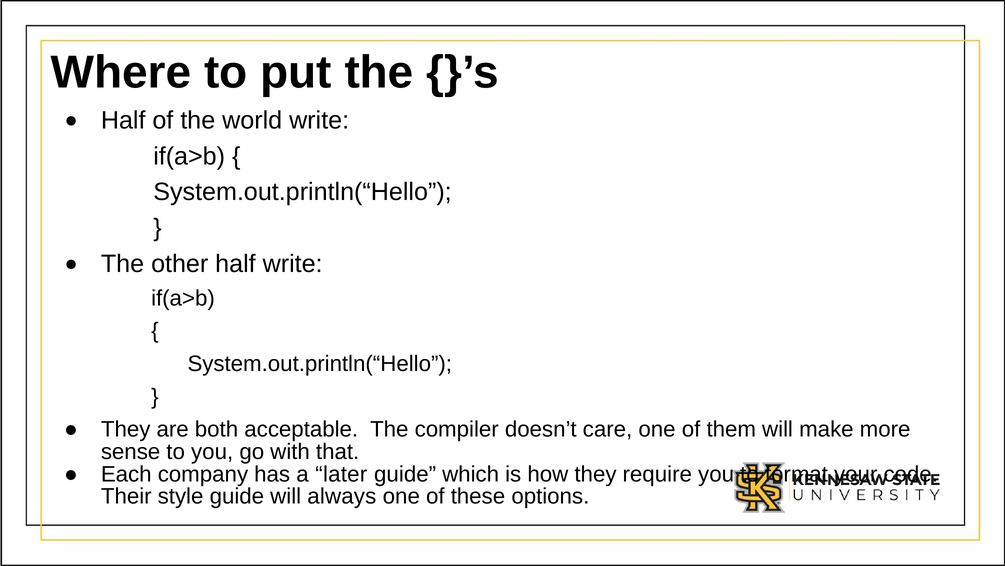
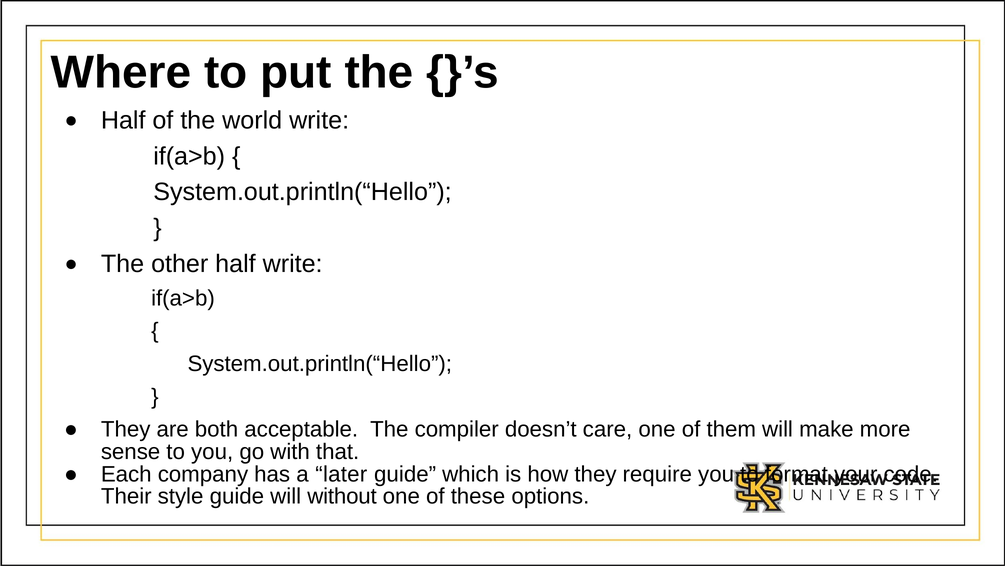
always: always -> without
